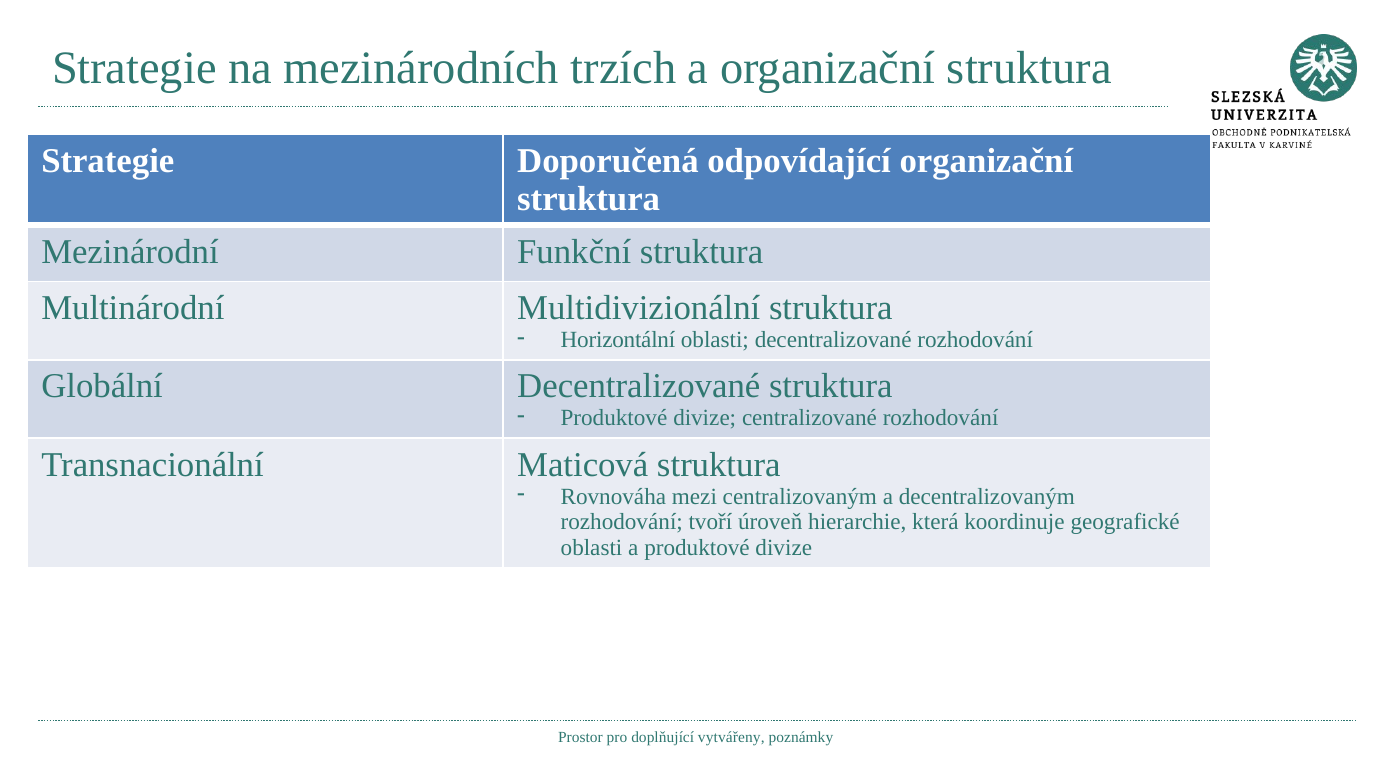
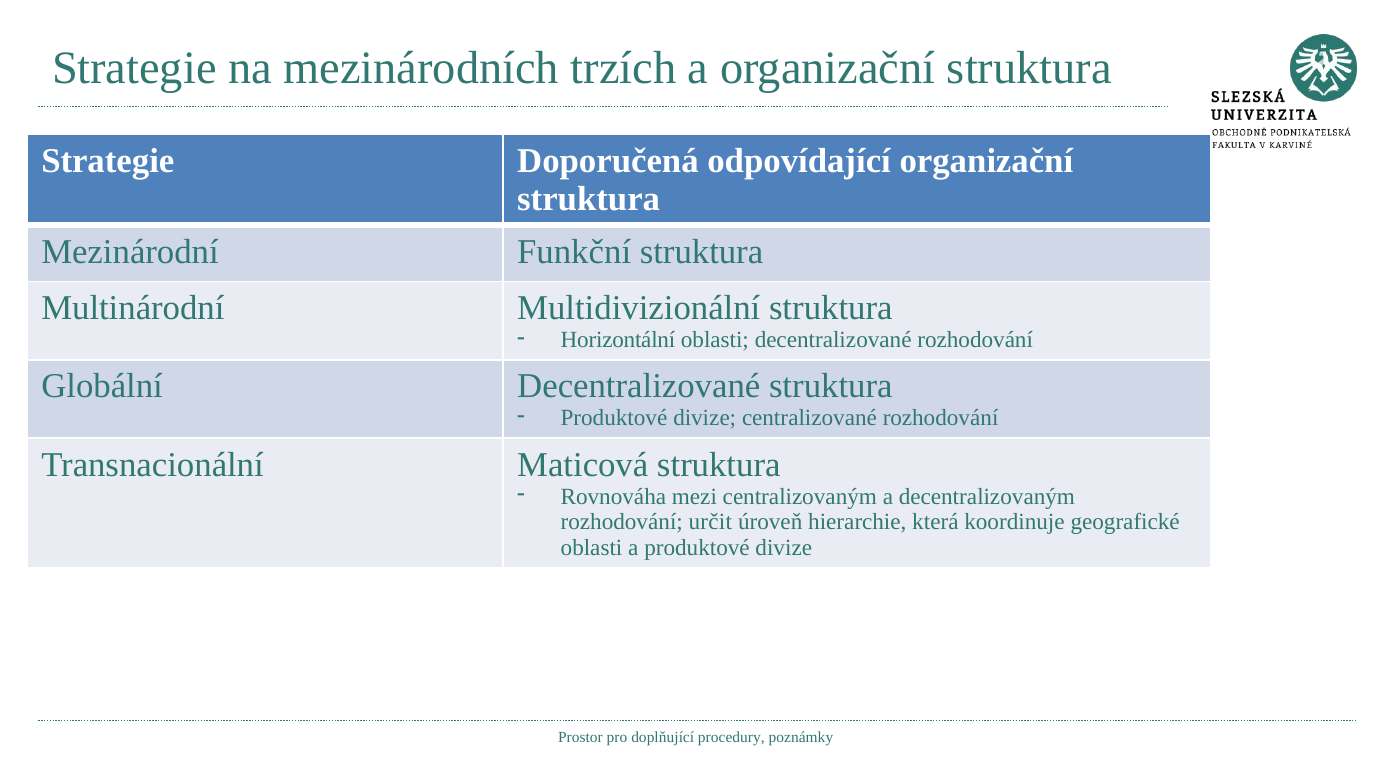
tvoří: tvoří -> určit
vytvářeny: vytvářeny -> procedury
